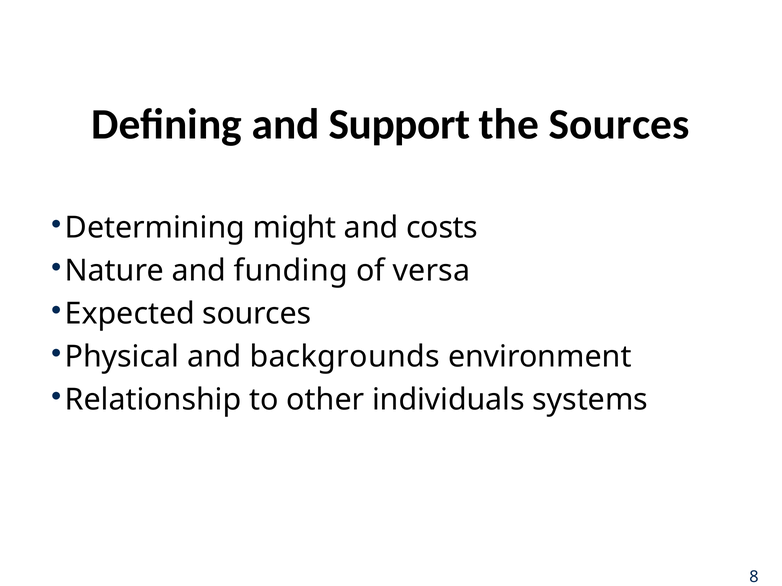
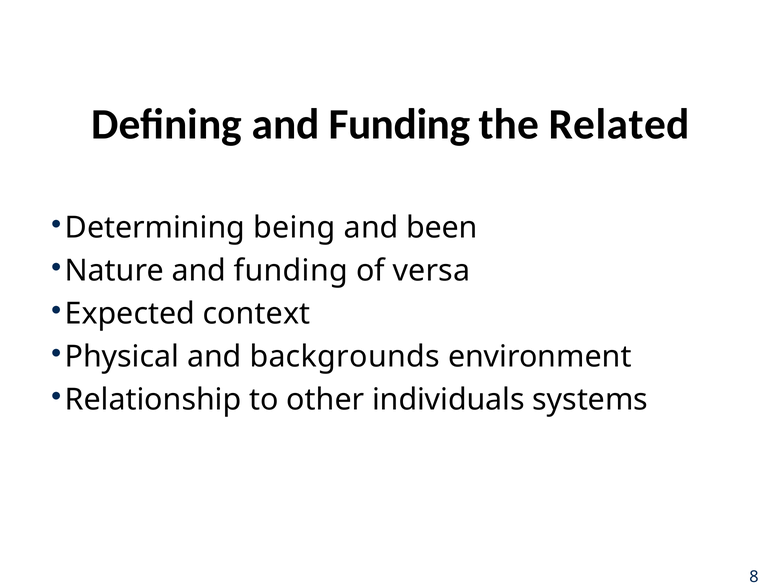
Defining and Support: Support -> Funding
the Sources: Sources -> Related
might: might -> being
costs: costs -> been
sources at (257, 314): sources -> context
